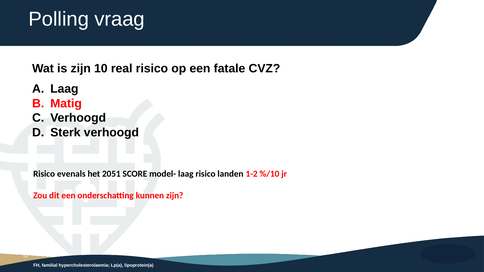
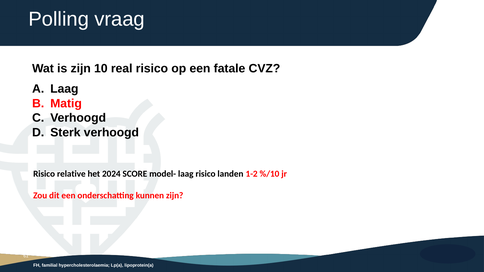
evenals: evenals -> relative
2051: 2051 -> 2024
